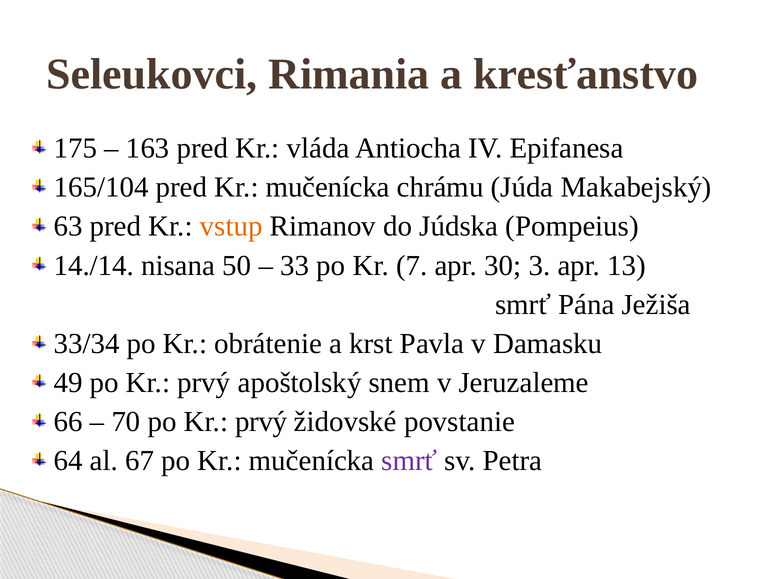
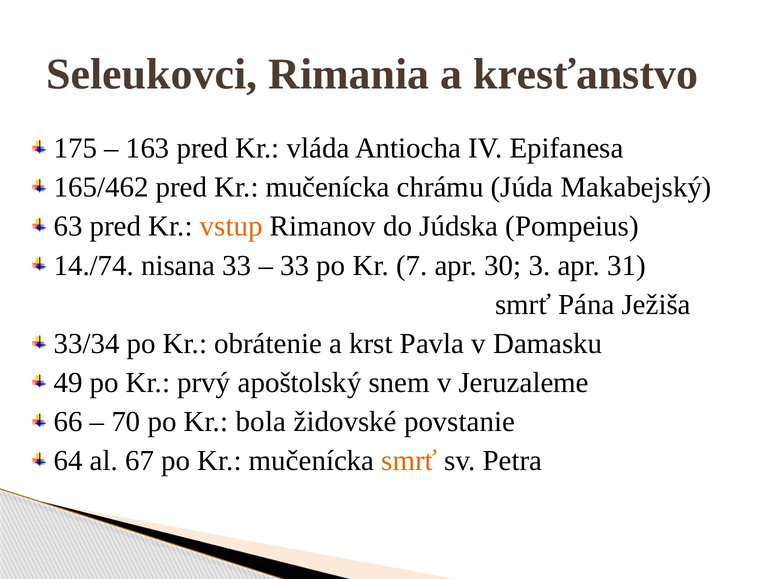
165/104: 165/104 -> 165/462
14./14: 14./14 -> 14./74
nisana 50: 50 -> 33
13: 13 -> 31
70 po Kr prvý: prvý -> bola
smrť at (409, 461) colour: purple -> orange
